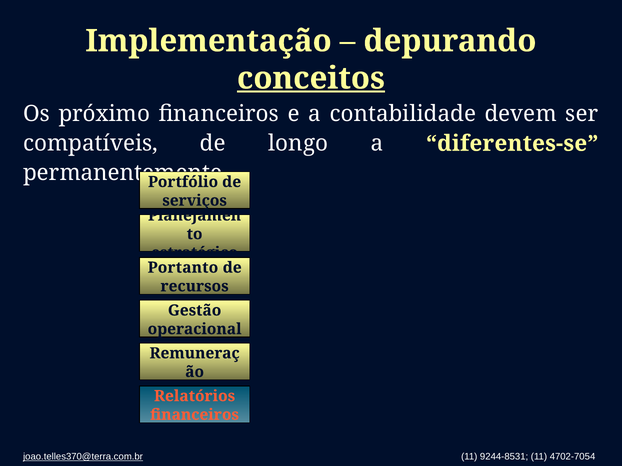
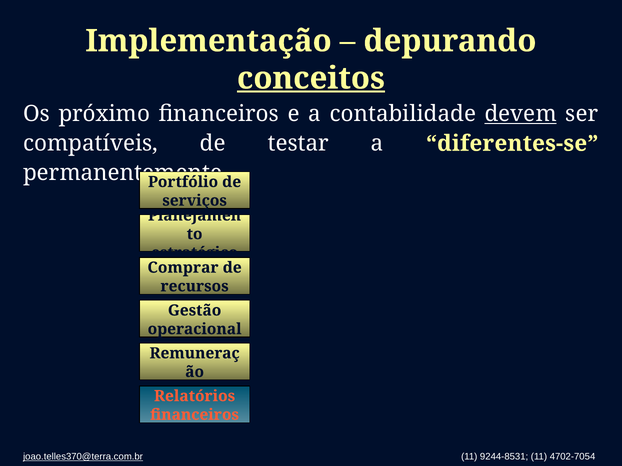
devem underline: none -> present
longo: longo -> testar
Portanto: Portanto -> Comprar
